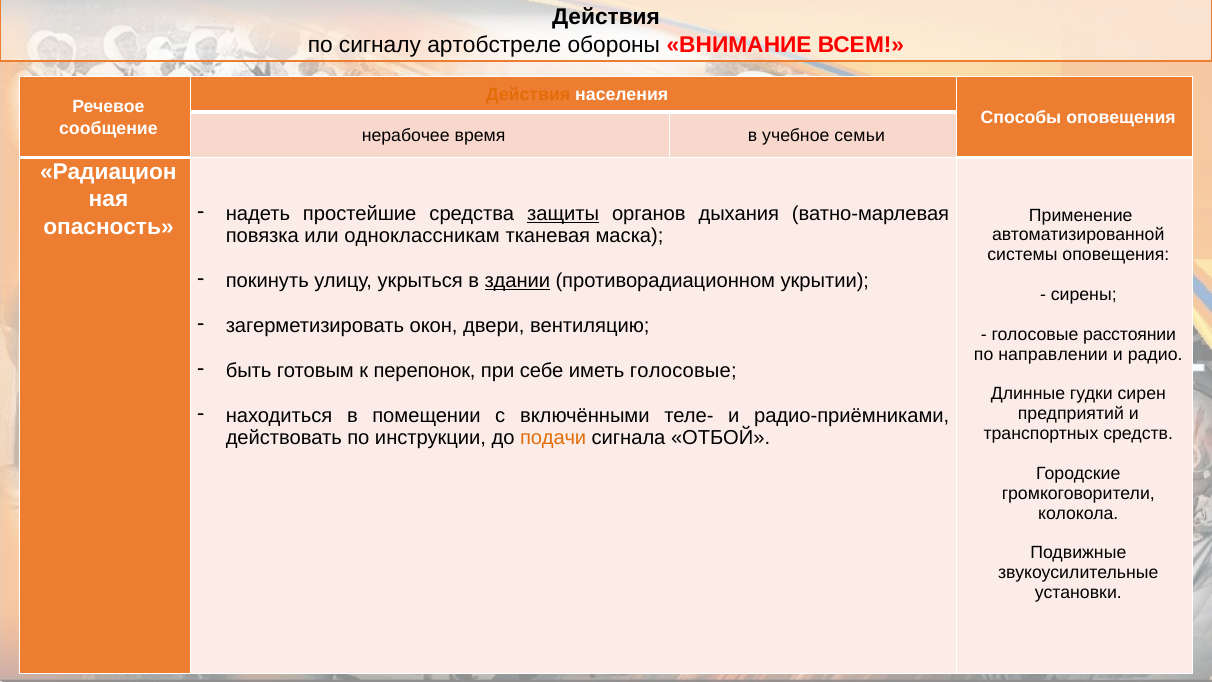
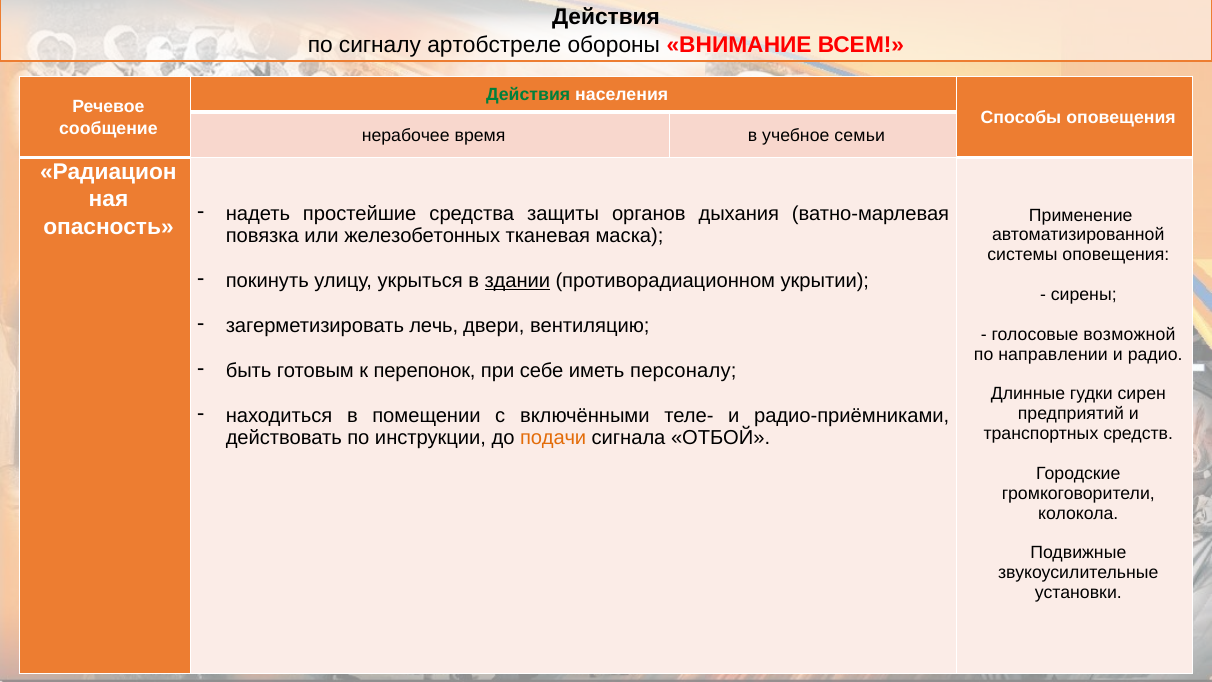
Действия at (528, 95) colour: orange -> green
защиты underline: present -> none
одноклассникам: одноклассникам -> железобетонных
окон: окон -> лечь
расстоянии: расстоянии -> возможной
иметь голосовые: голосовые -> персоналу
